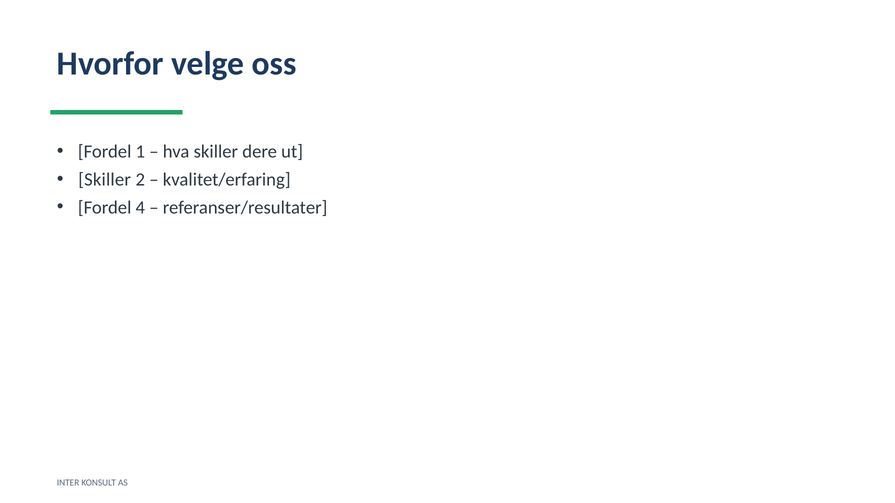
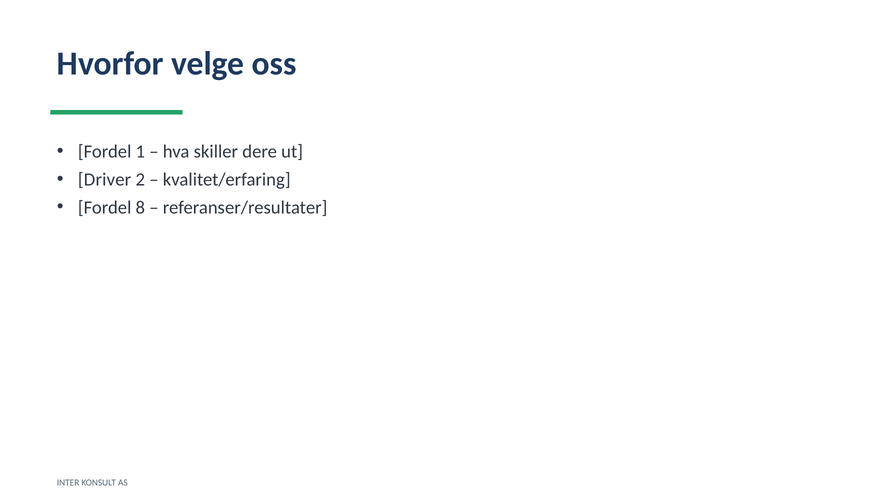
Skiller at (105, 180): Skiller -> Driver
4: 4 -> 8
